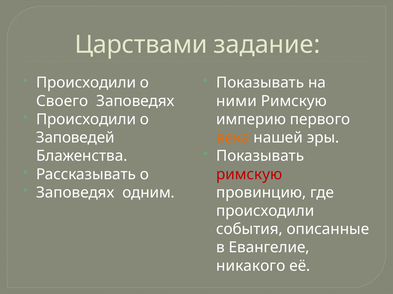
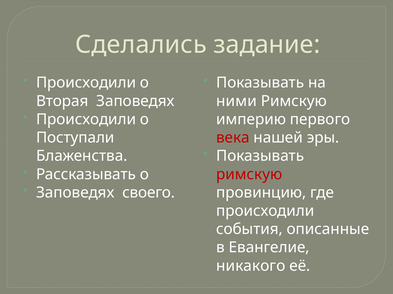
Царствами: Царствами -> Сделались
Своего: Своего -> Вторая
Заповедей: Заповедей -> Поступали
века colour: orange -> red
одним: одним -> своего
